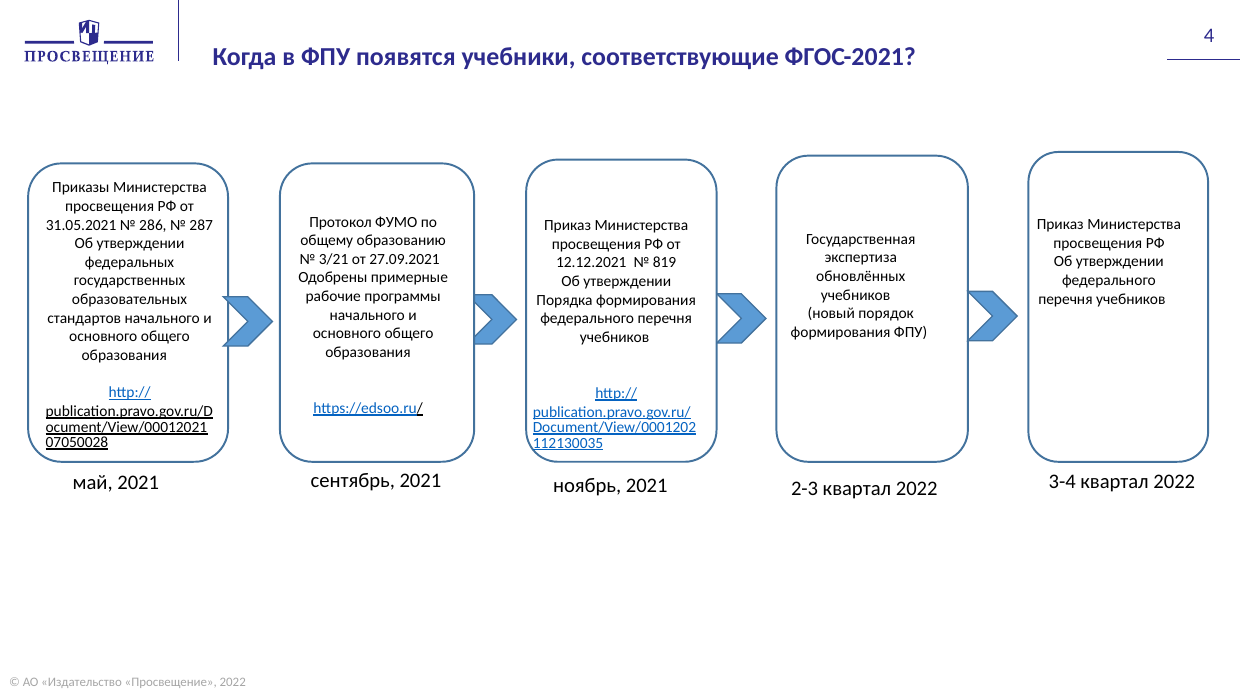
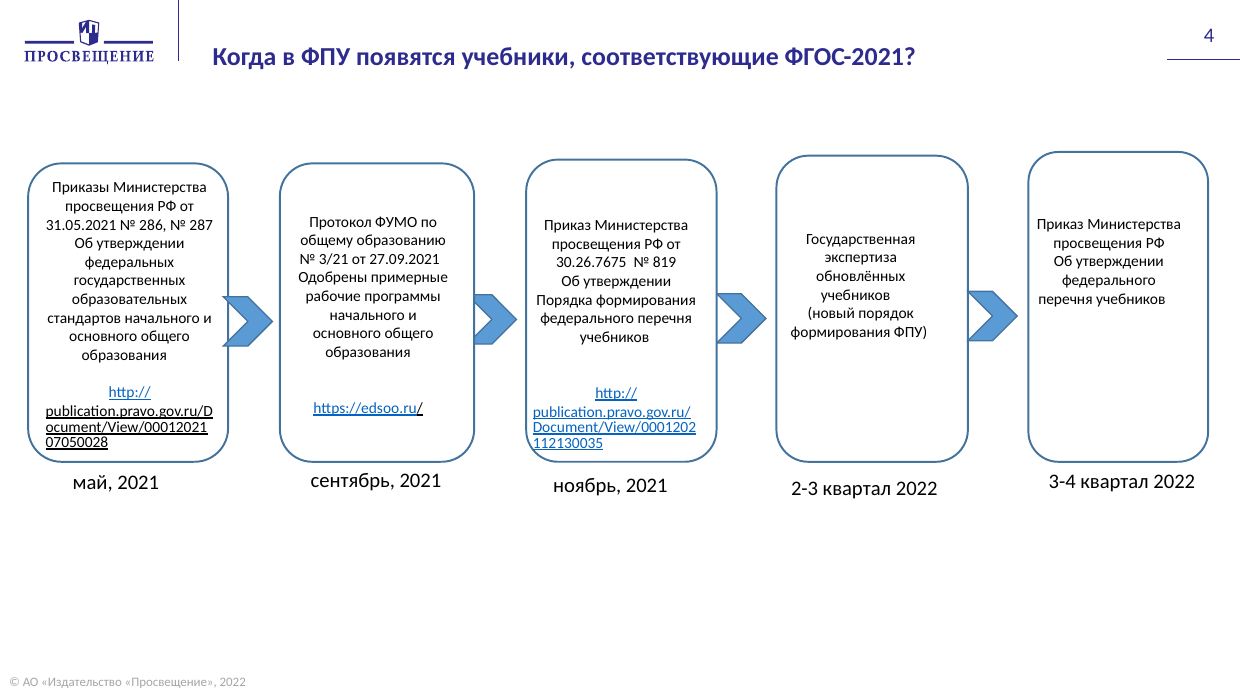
12.12.2021: 12.12.2021 -> 30.26.7675
